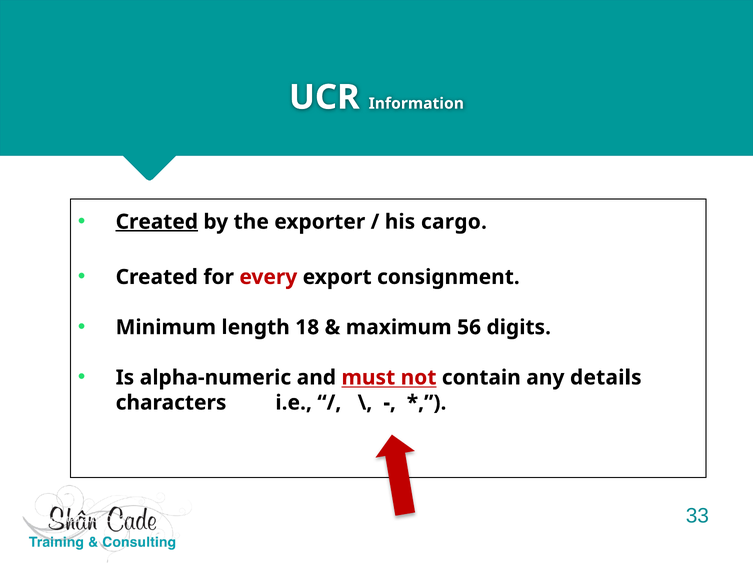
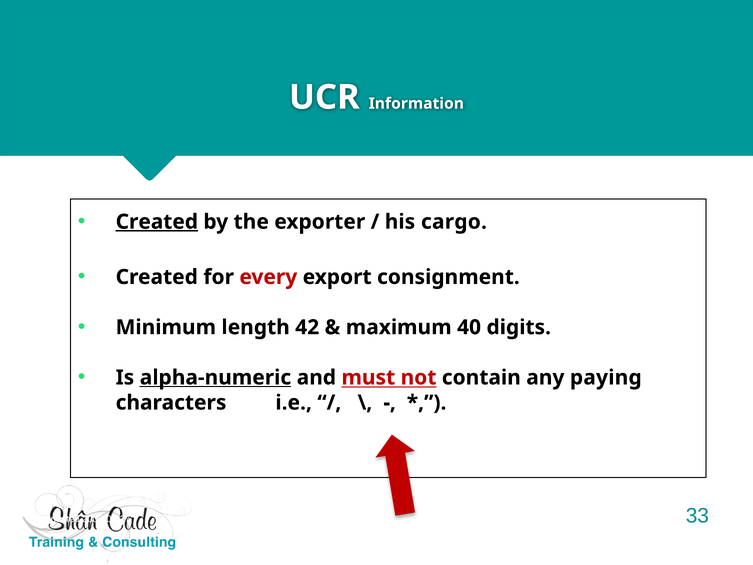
18: 18 -> 42
56: 56 -> 40
alpha-numeric underline: none -> present
details: details -> paying
